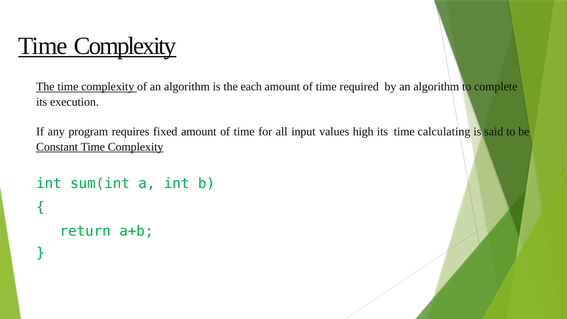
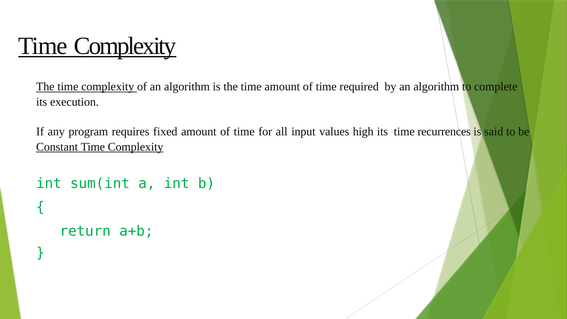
is the each: each -> time
calculating: calculating -> recurrences
